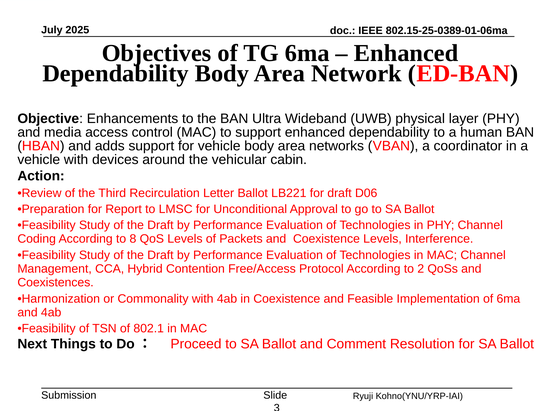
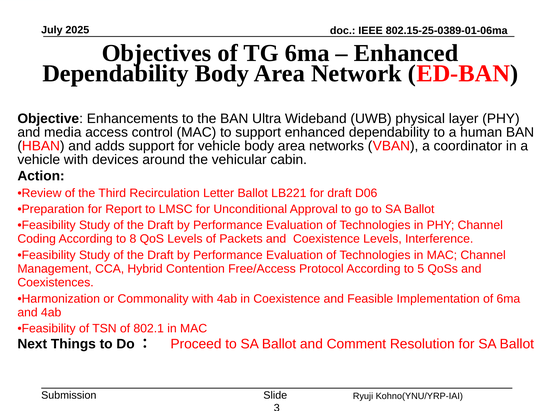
2: 2 -> 5
